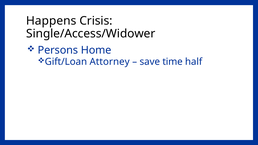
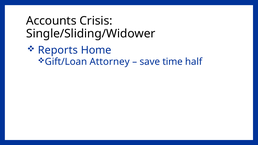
Happens: Happens -> Accounts
Single/Access/Widower: Single/Access/Widower -> Single/Sliding/Widower
Persons: Persons -> Reports
